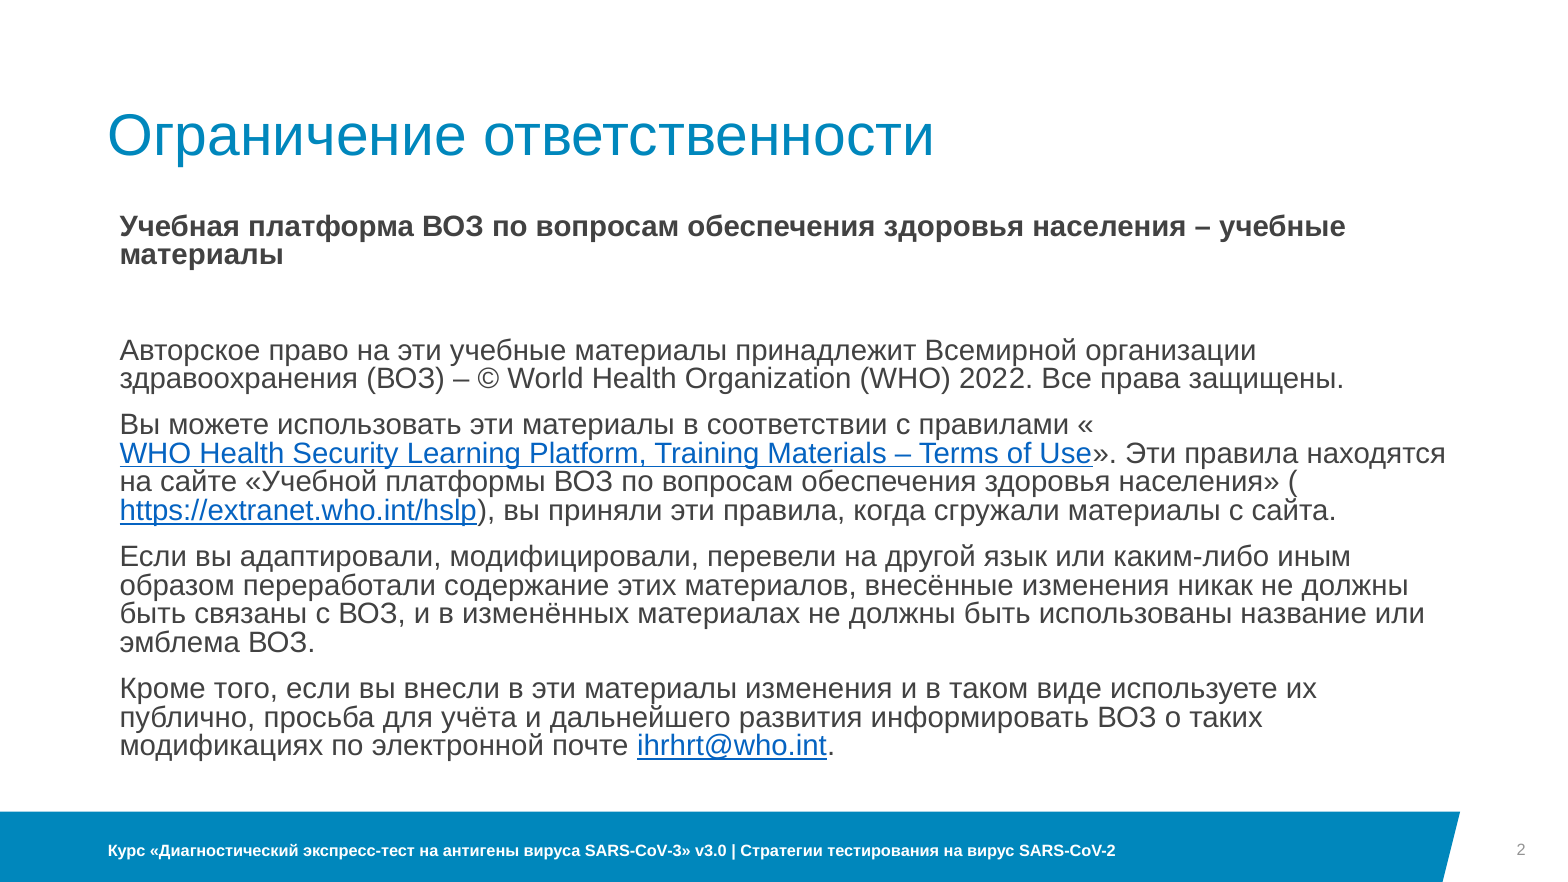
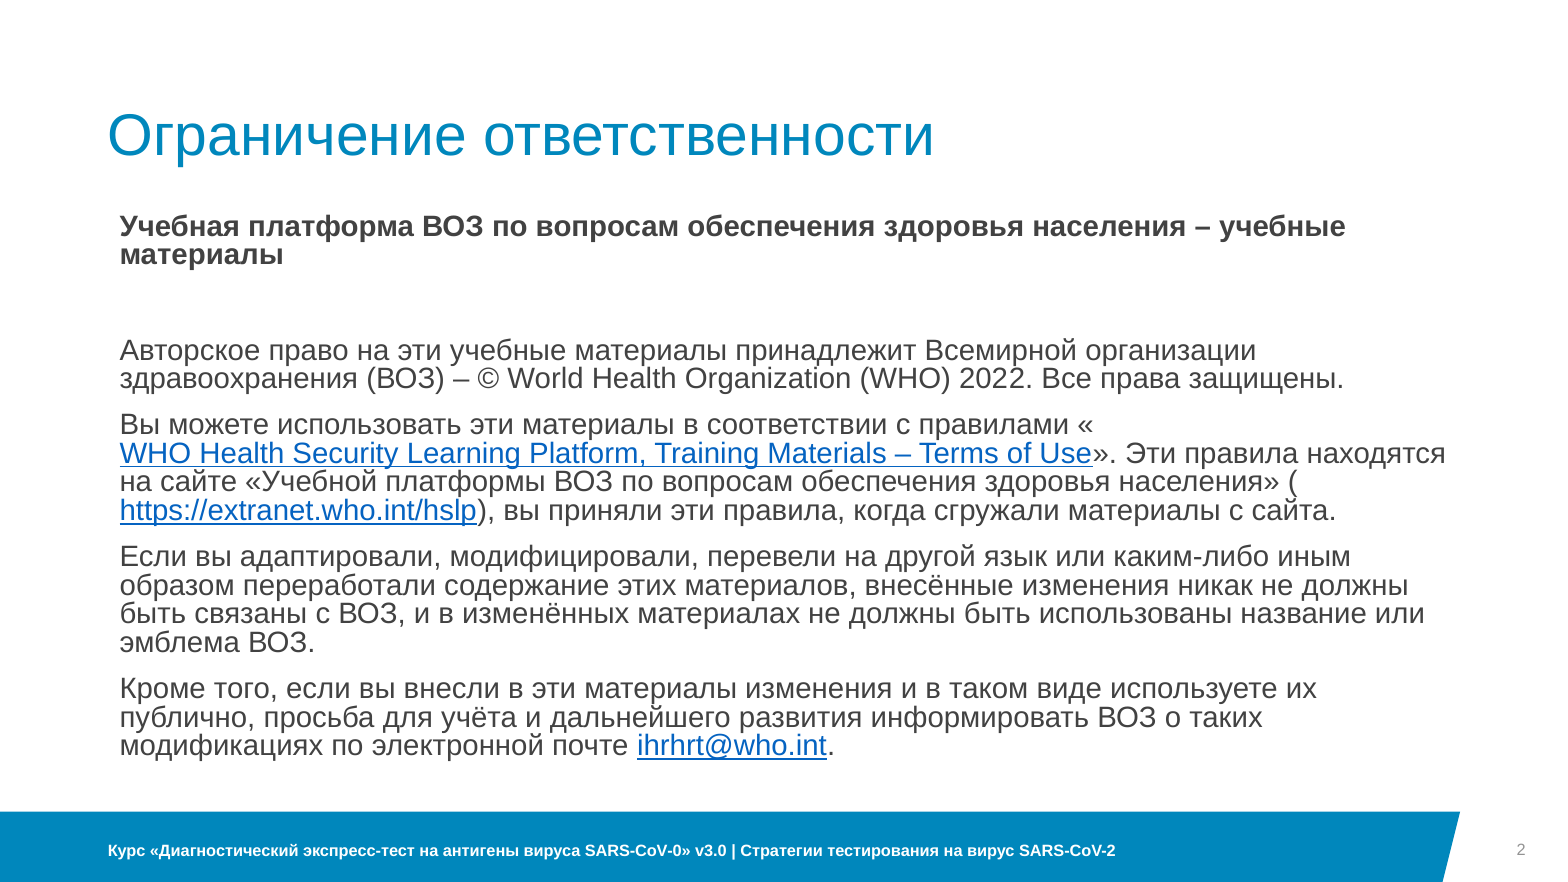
SARS-CoV-3: SARS-CoV-3 -> SARS-CoV-0
